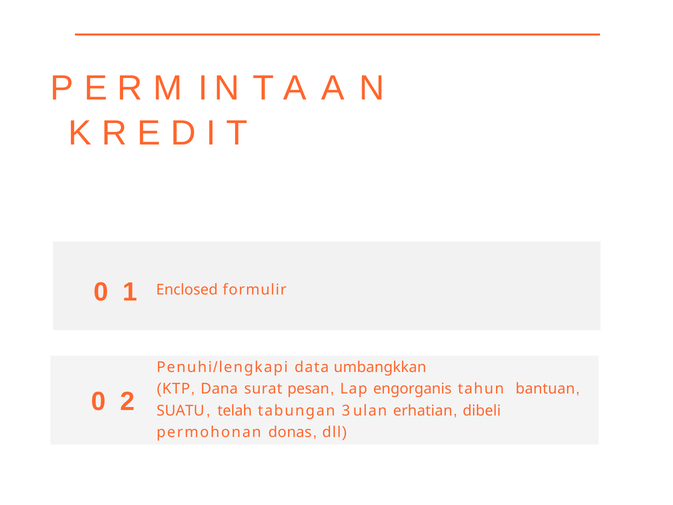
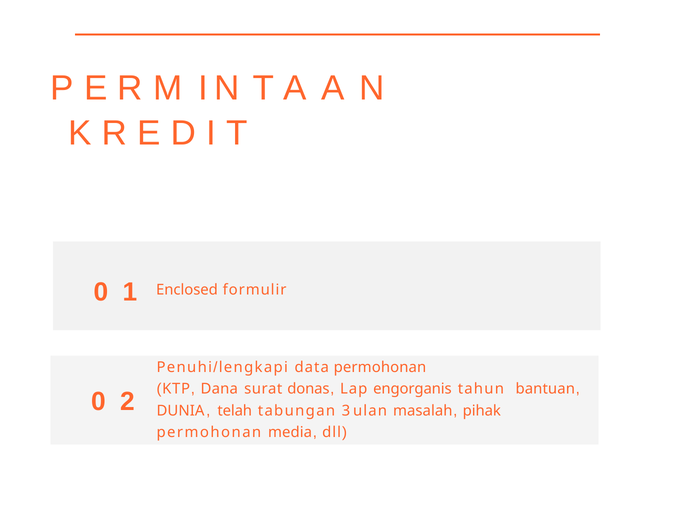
data umbangkkan: umbangkkan -> permohonan
pesan: pesan -> donas
SUATU: SUATU -> DUNIA
erhatian: erhatian -> masalah
dibeli: dibeli -> pihak
donas: donas -> media
